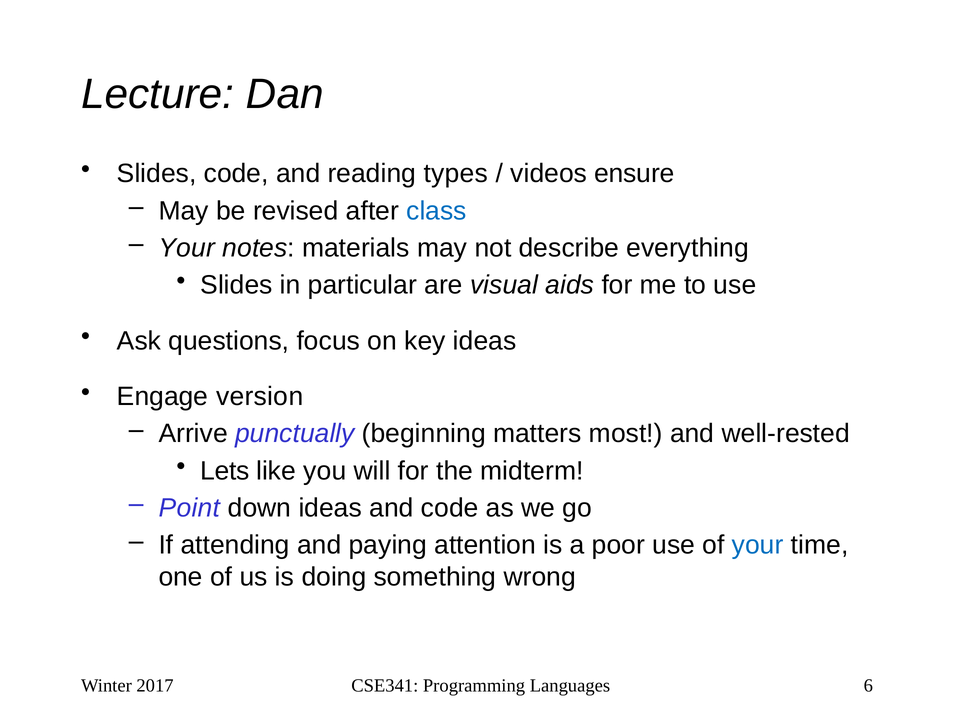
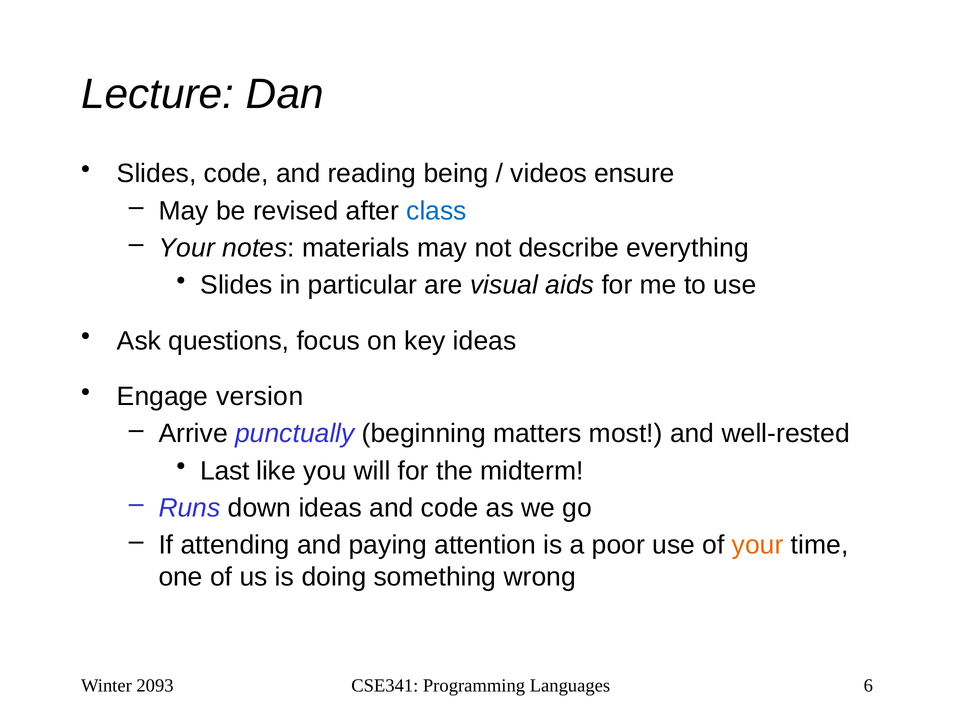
types: types -> being
Lets: Lets -> Last
Point: Point -> Runs
your at (758, 545) colour: blue -> orange
2017: 2017 -> 2093
